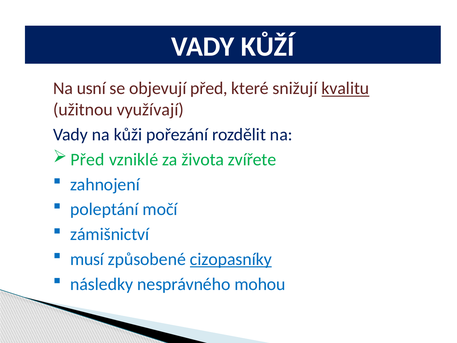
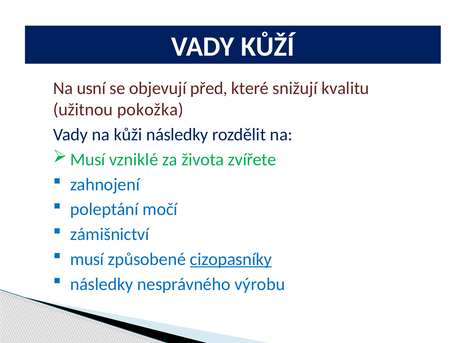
kvalitu underline: present -> none
využívají: využívají -> pokožka
kůži pořezání: pořezání -> následky
Před at (88, 159): Před -> Musí
mohou: mohou -> výrobu
